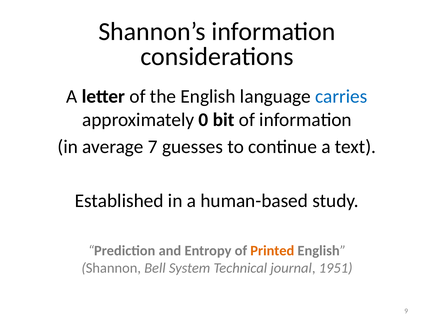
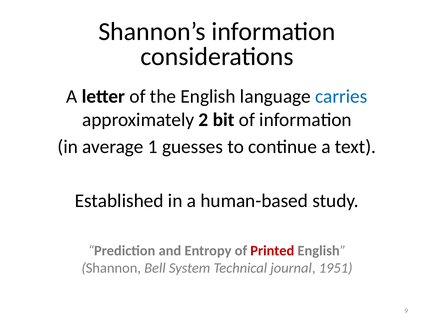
0: 0 -> 2
7: 7 -> 1
Printed colour: orange -> red
